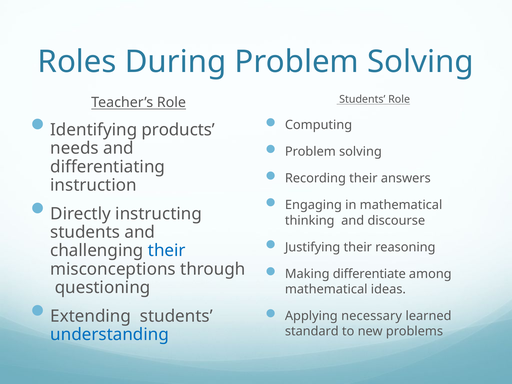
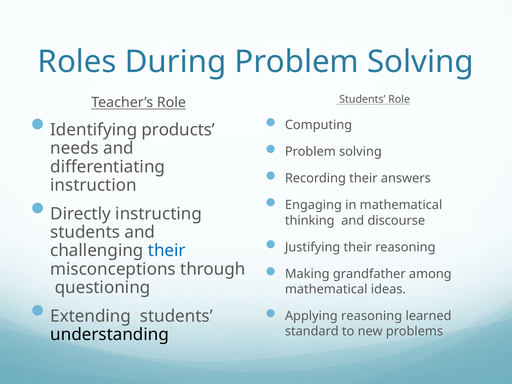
differentiate: differentiate -> grandfather
Applying necessary: necessary -> reasoning
understanding colour: blue -> black
